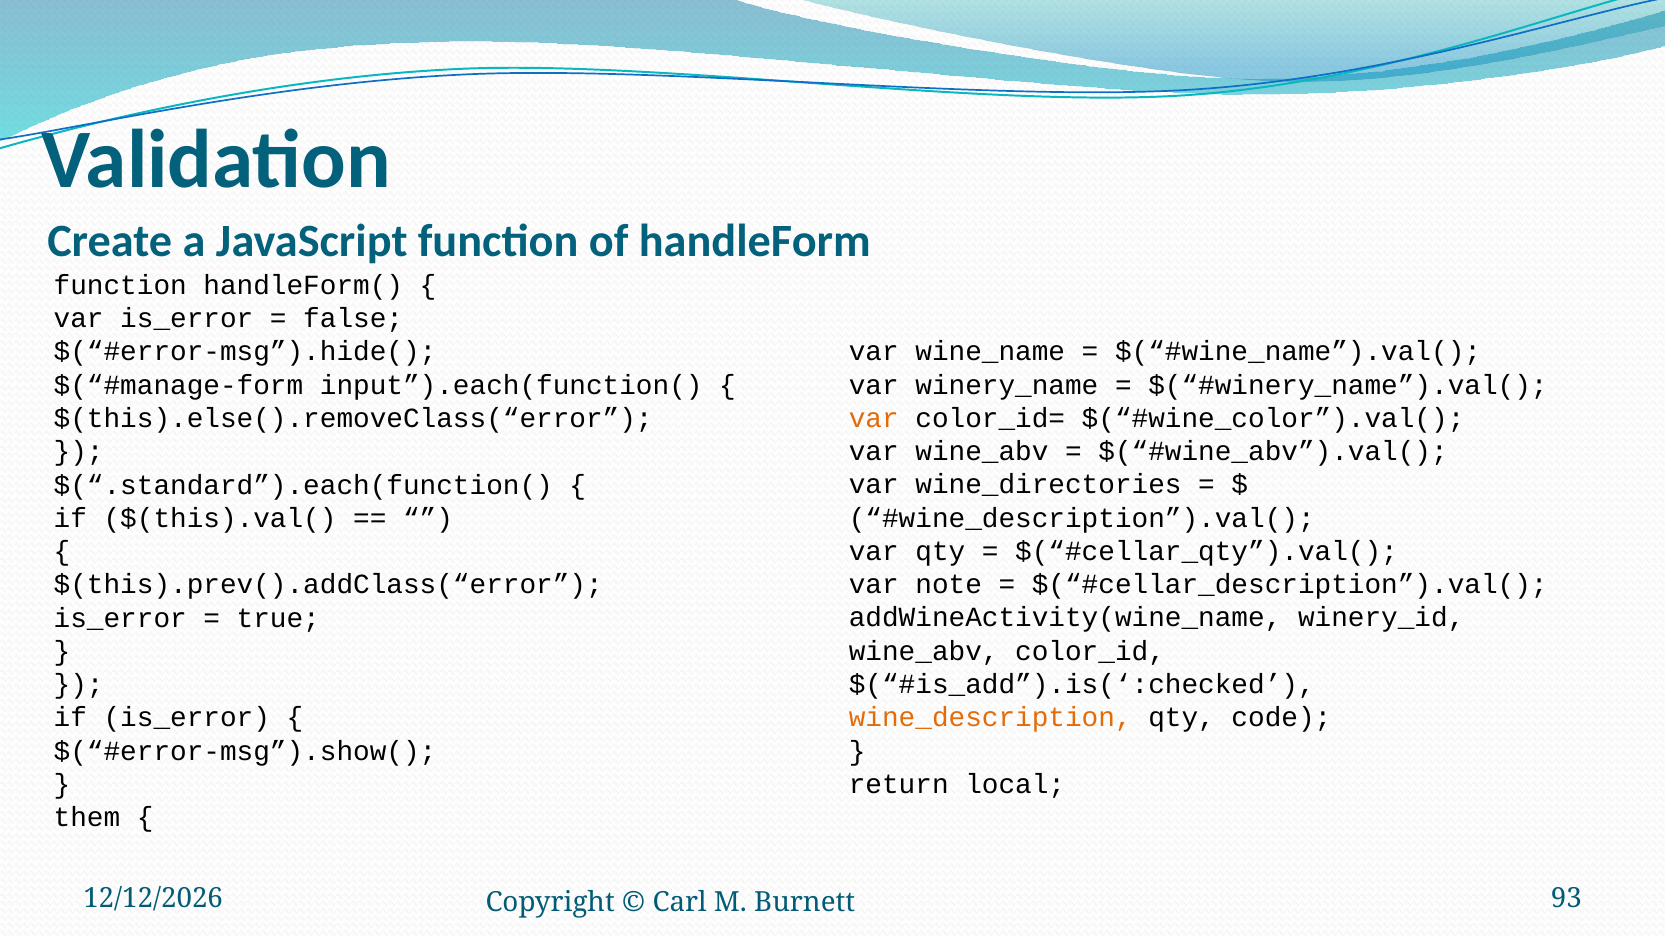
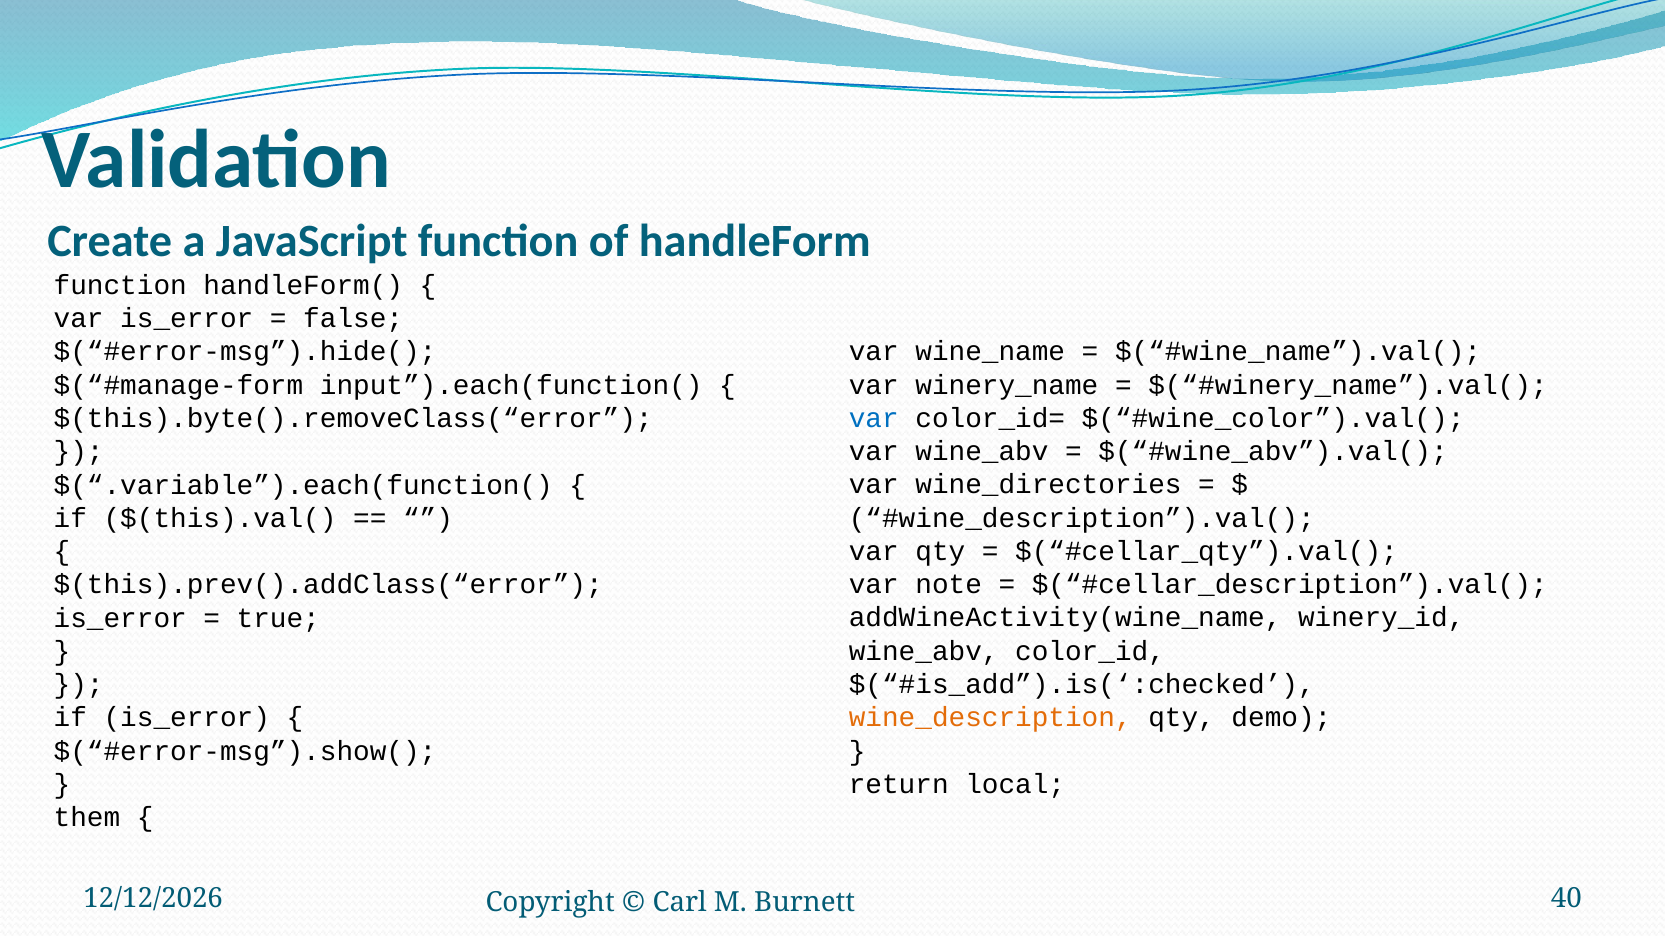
var at (874, 418) colour: orange -> blue
$(this).else().removeClass(“error: $(this).else().removeClass(“error -> $(this).byte().removeClass(“error
$(“.standard”).each(function(: $(“.standard”).each(function( -> $(“.variable”).each(function(
code: code -> demo
93: 93 -> 40
